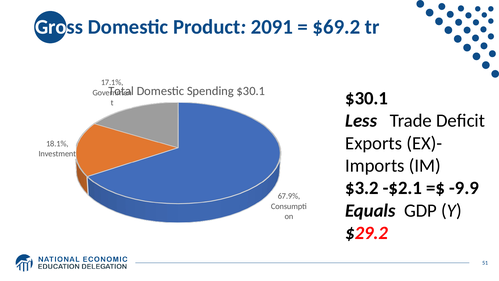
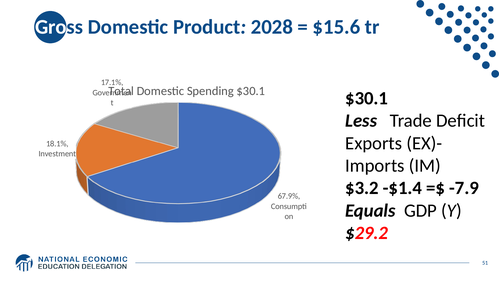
2091: 2091 -> 2028
$69.2: $69.2 -> $15.6
-$2.1: -$2.1 -> -$1.4
-9.9: -9.9 -> -7.9
